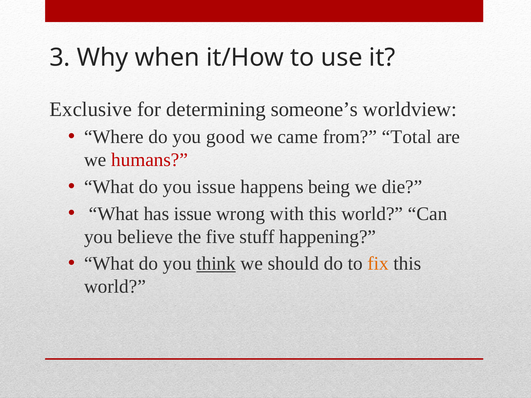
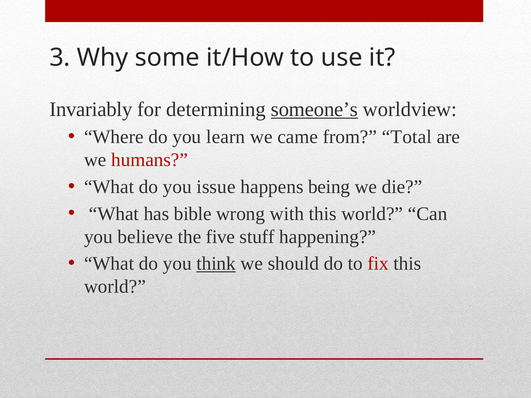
when: when -> some
Exclusive: Exclusive -> Invariably
someone’s underline: none -> present
good: good -> learn
has issue: issue -> bible
fix colour: orange -> red
